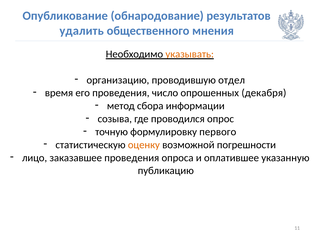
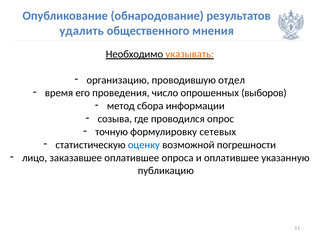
декабря: декабря -> выборов
первого: первого -> сетевых
оценку colour: orange -> blue
заказавшее проведения: проведения -> оплатившее
